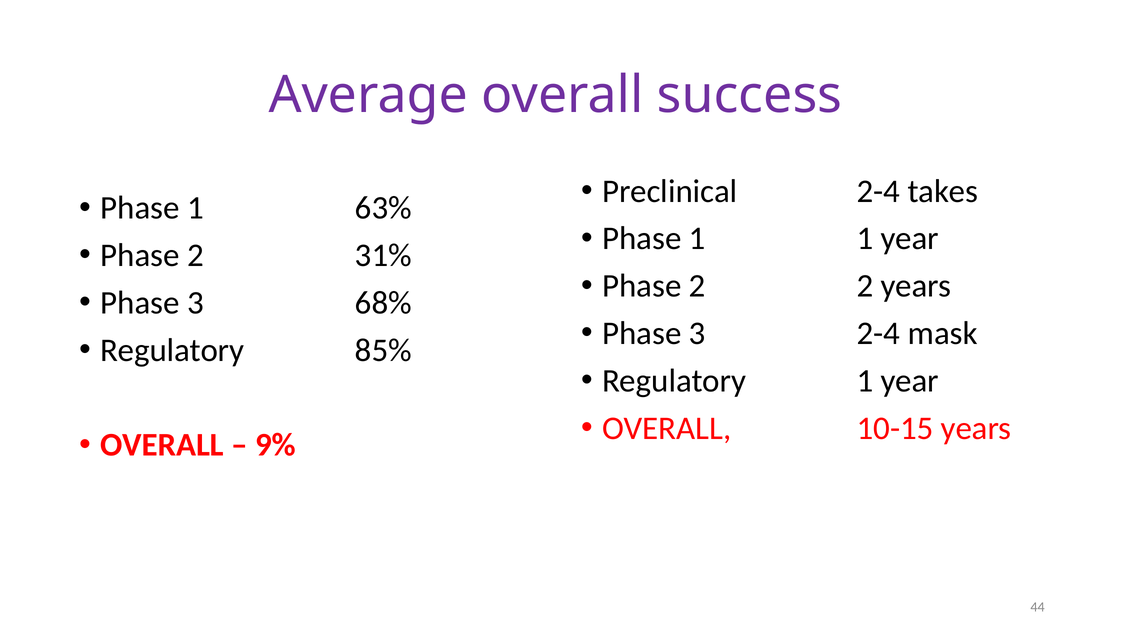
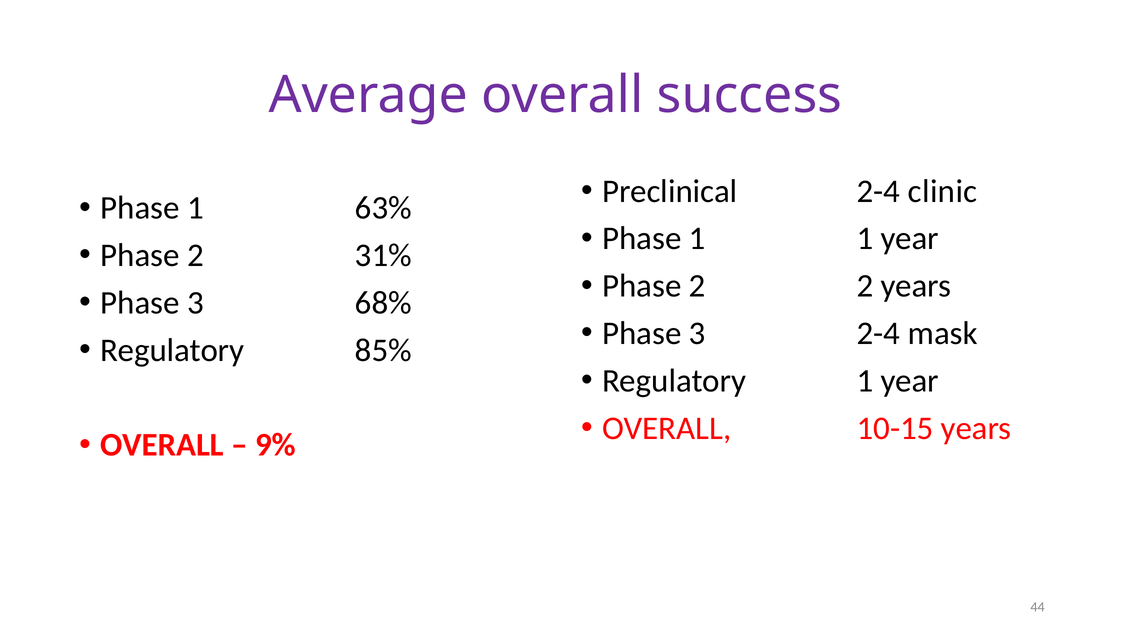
takes: takes -> clinic
